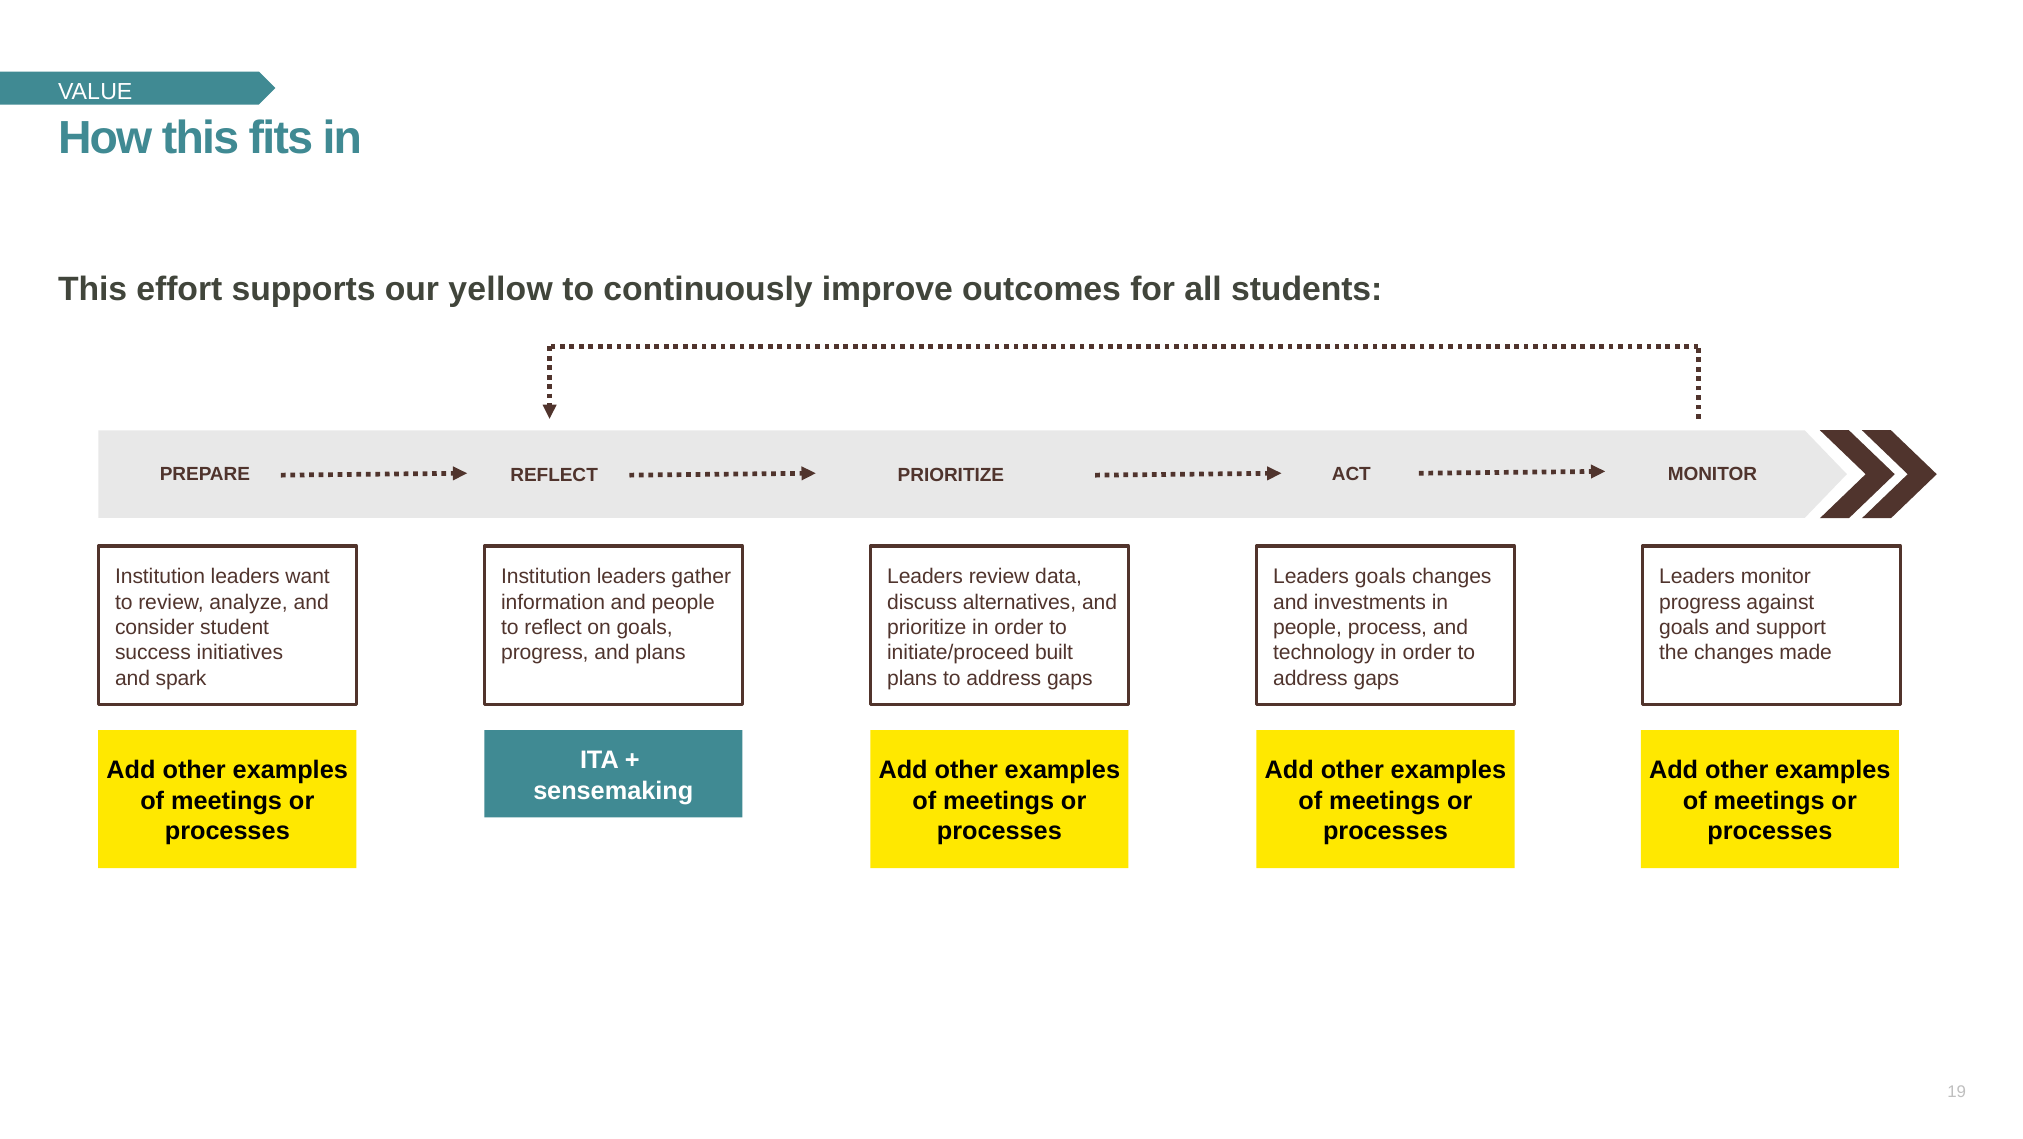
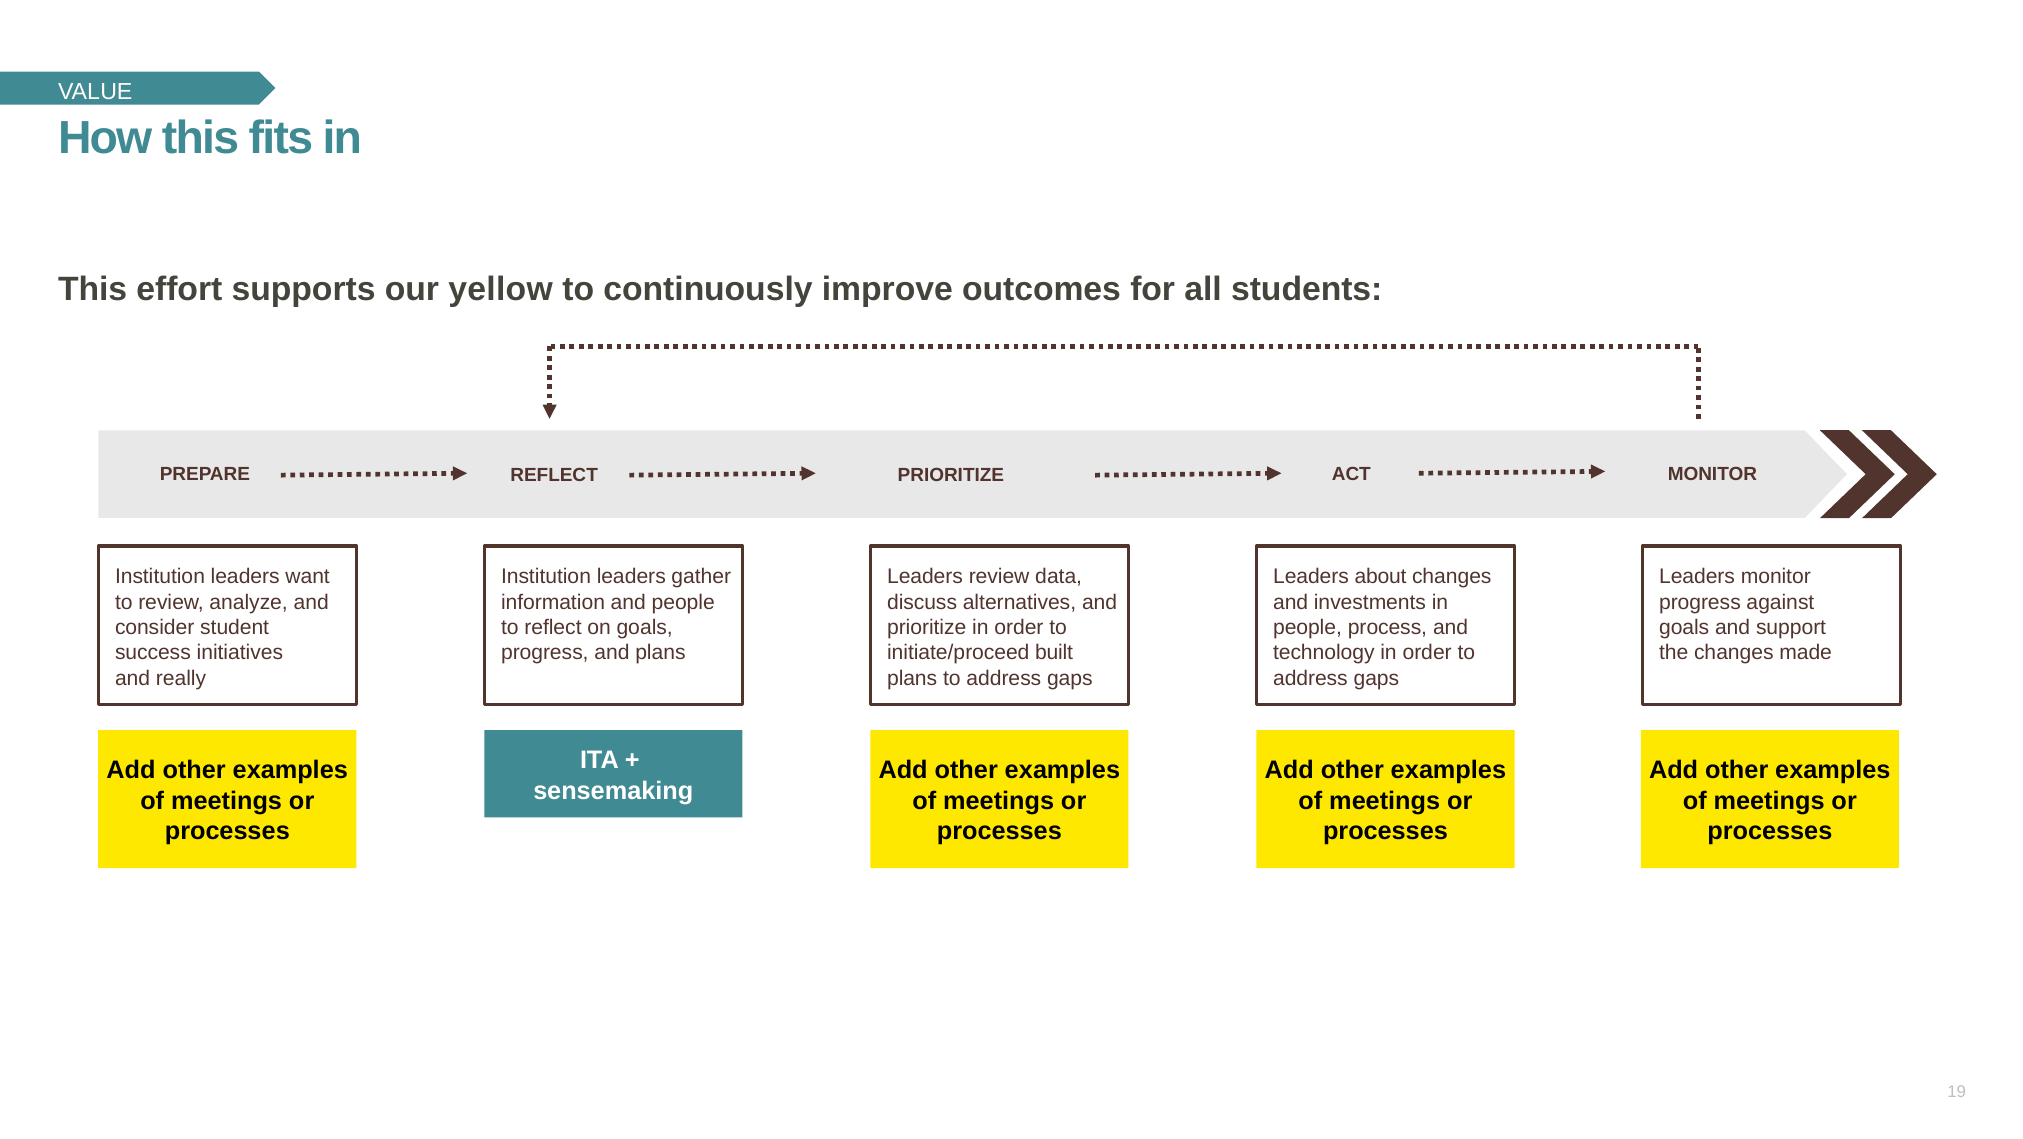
Leaders goals: goals -> about
spark: spark -> really
